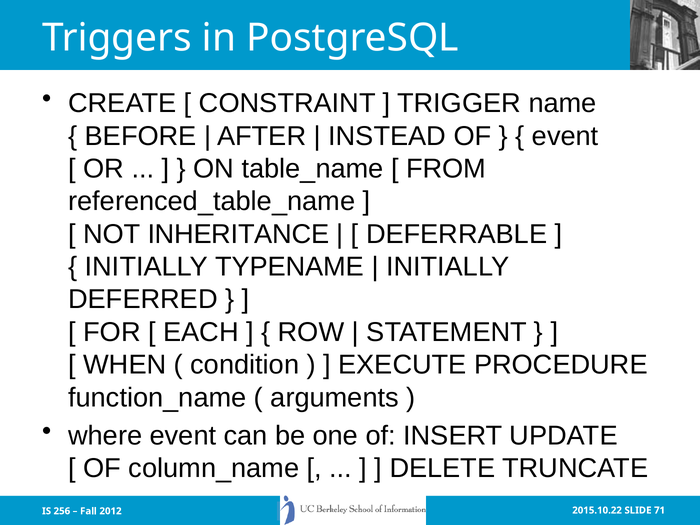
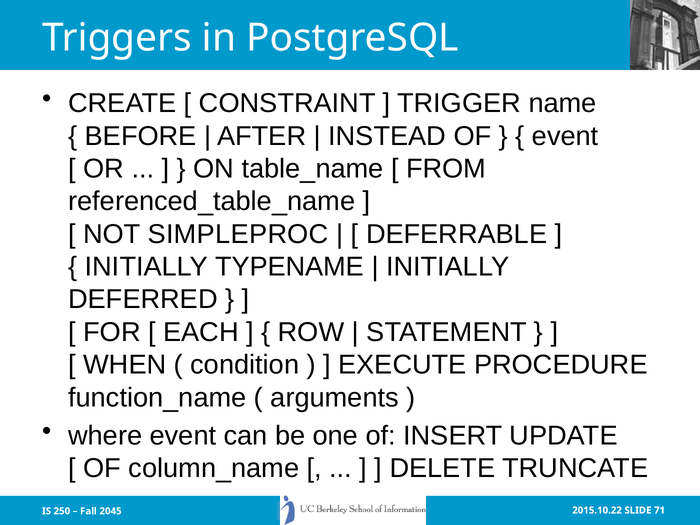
INHERITANCE: INHERITANCE -> SIMPLEPROC
256: 256 -> 250
2012: 2012 -> 2045
